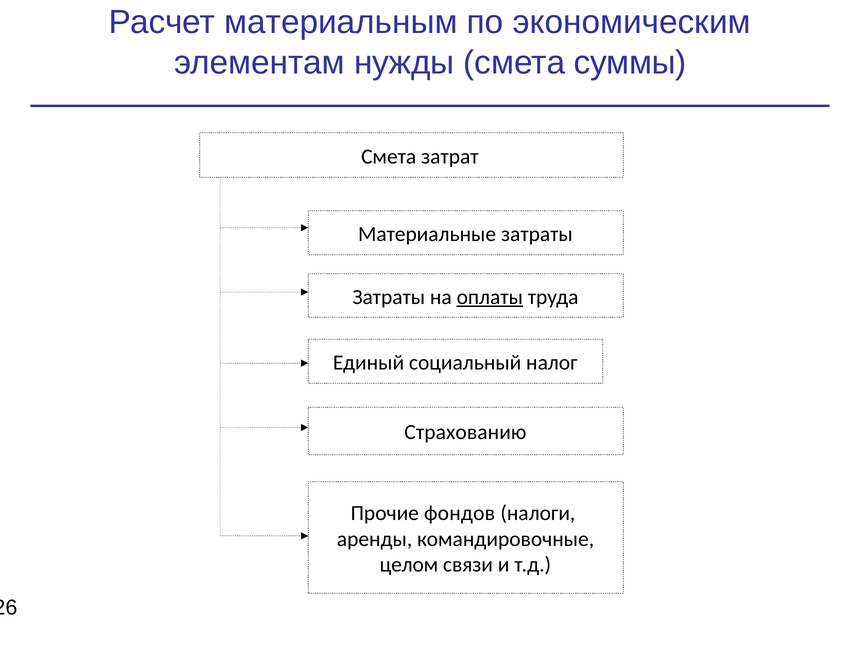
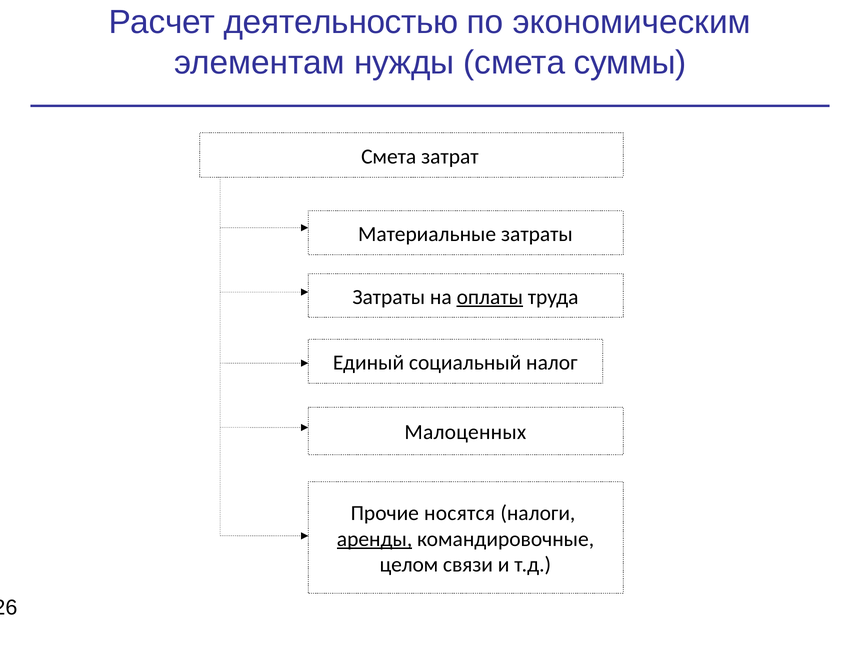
материальным: материальным -> деятельностью
Страхованию: Страхованию -> Малоценных
фондов: фондов -> носятся
аренды underline: none -> present
